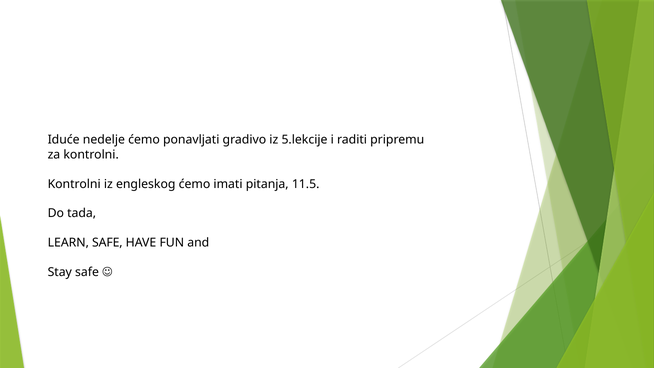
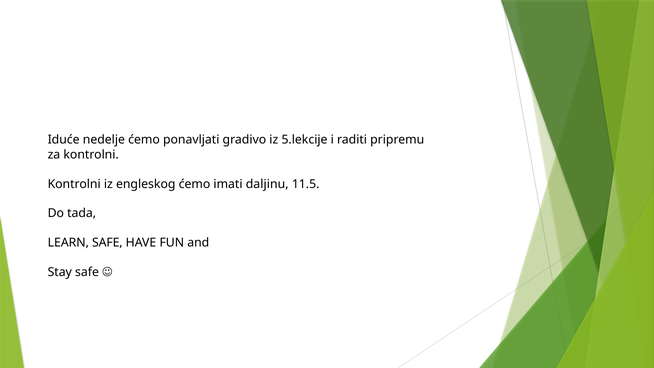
pitanja: pitanja -> daljinu
